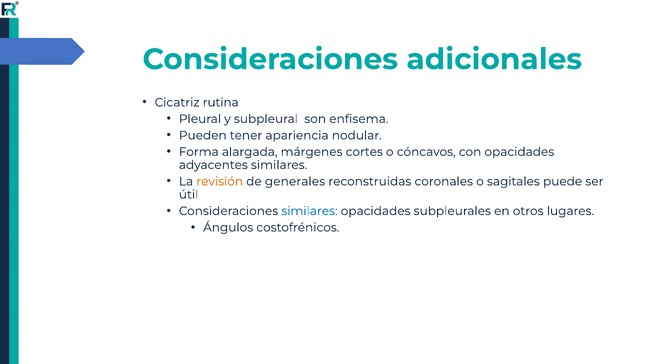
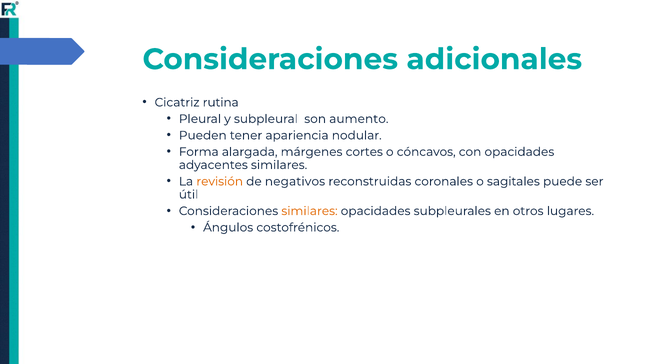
enfisema: enfisema -> aumento
generales: generales -> negativos
similares at (309, 211) colour: blue -> orange
